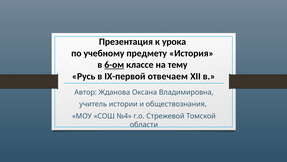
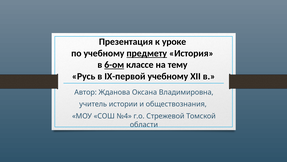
урока: урока -> уроке
предмету underline: none -> present
IX-первой отвечаем: отвечаем -> учебному
